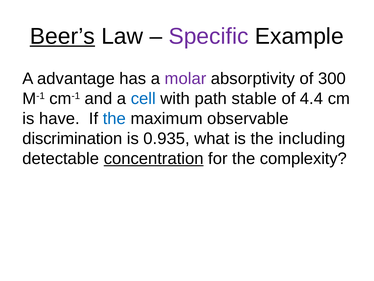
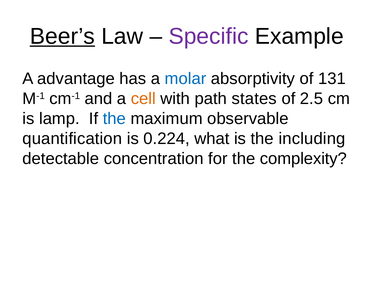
molar colour: purple -> blue
300: 300 -> 131
cell colour: blue -> orange
stable: stable -> states
4.4: 4.4 -> 2.5
have: have -> lamp
discrimination: discrimination -> quantification
0.935: 0.935 -> 0.224
concentration underline: present -> none
